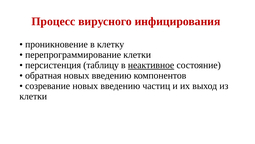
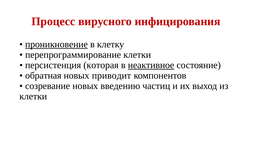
проникновение underline: none -> present
таблицу: таблицу -> которая
введению at (112, 75): введению -> приводит
